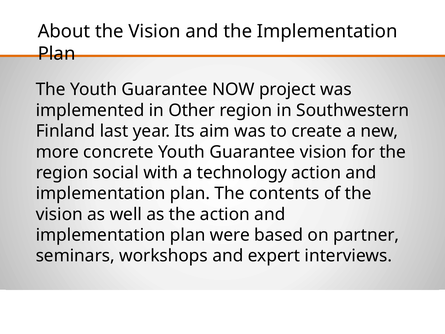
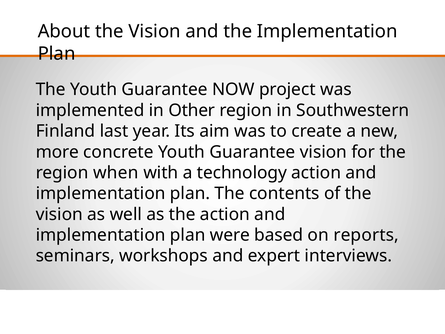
social: social -> when
partner: partner -> reports
